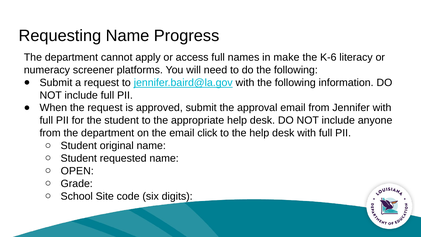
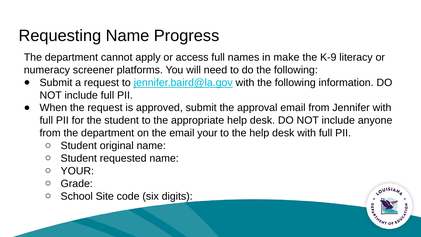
K-6: K-6 -> K-9
email click: click -> your
OPEN at (77, 171): OPEN -> YOUR
